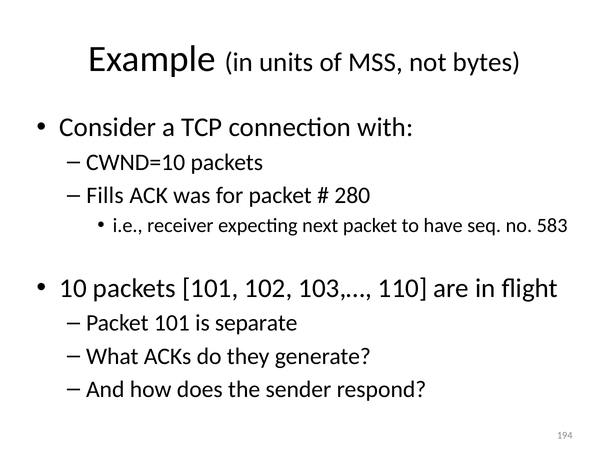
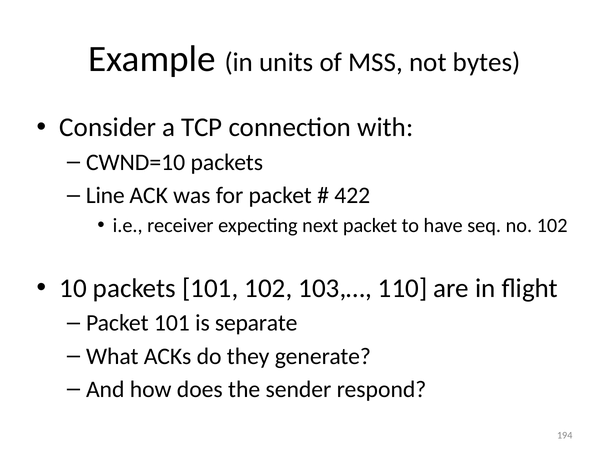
Fills: Fills -> Line
280: 280 -> 422
no 583: 583 -> 102
